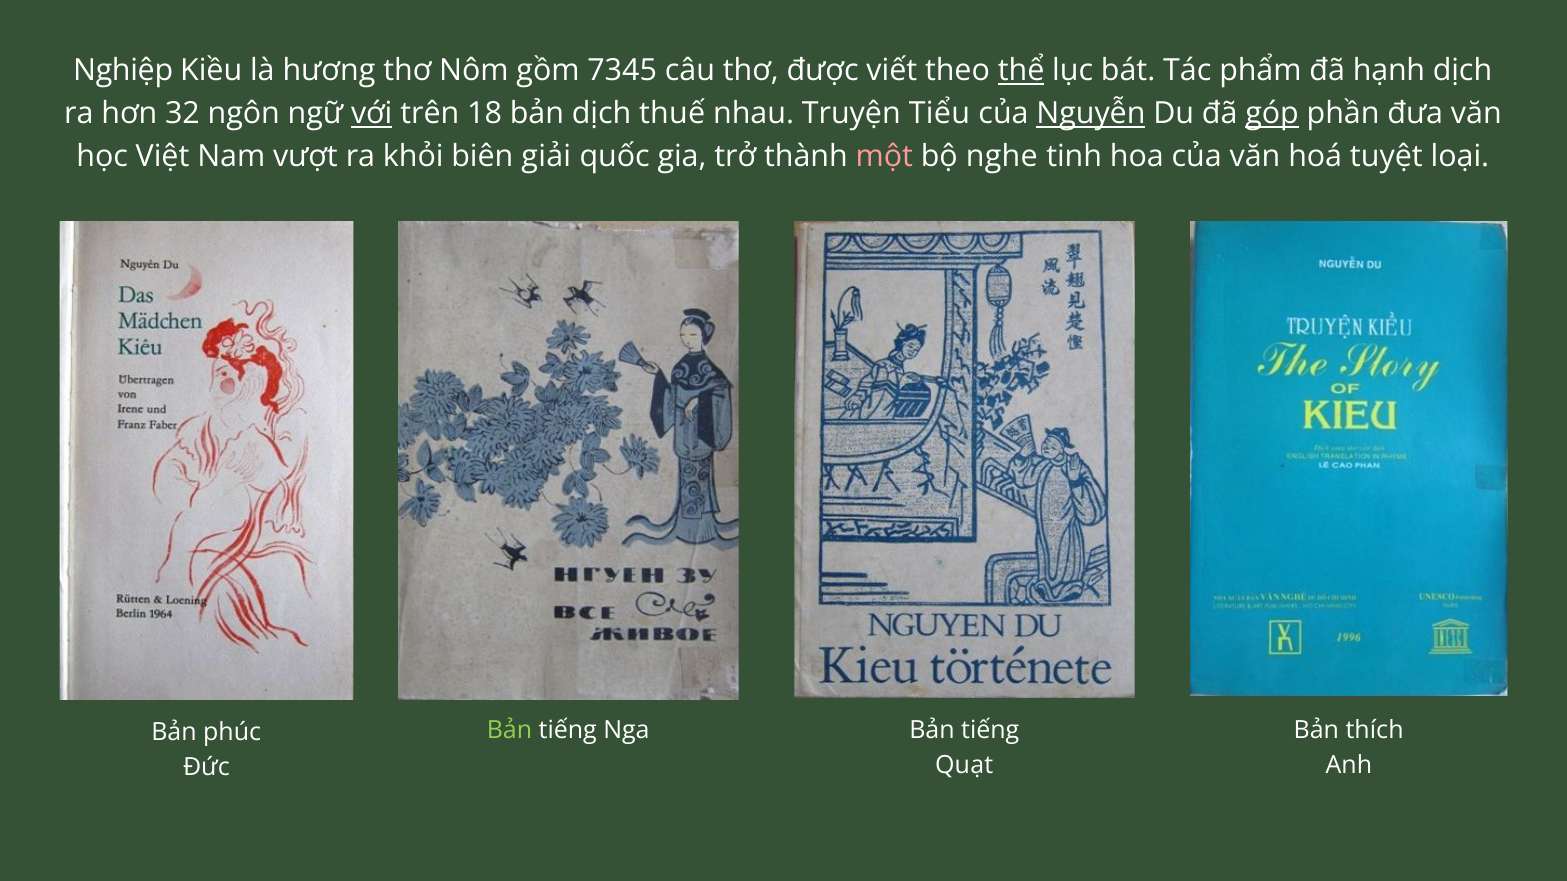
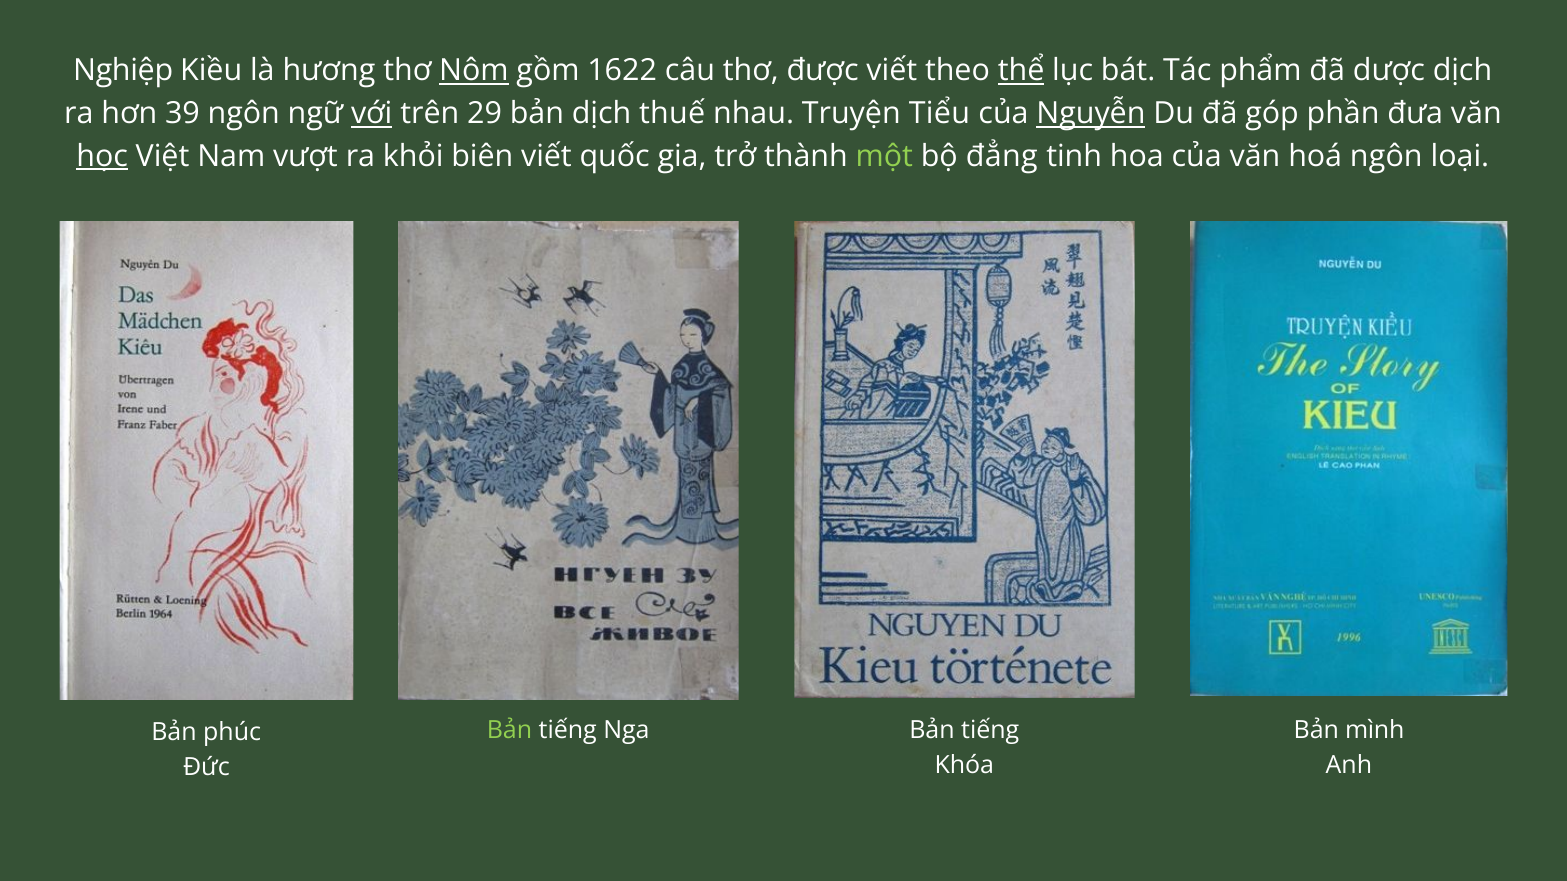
Nôm underline: none -> present
7345: 7345 -> 1622
hạnh: hạnh -> dược
32: 32 -> 39
18: 18 -> 29
góp underline: present -> none
học underline: none -> present
biên giải: giải -> viết
một colour: pink -> light green
nghe: nghe -> đẳng
hoá tuyệt: tuyệt -> ngôn
thích: thích -> mình
Quạt: Quạt -> Khóa
